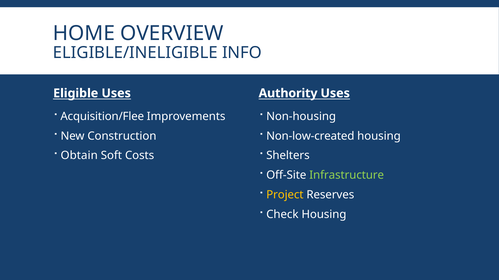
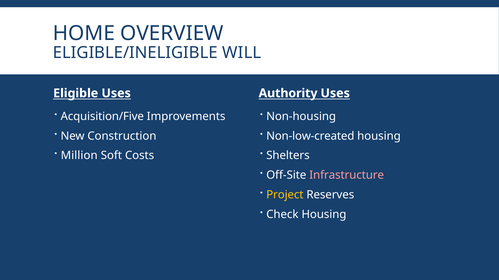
INFO: INFO -> WILL
Acquisition/Flee: Acquisition/Flee -> Acquisition/Five
Obtain: Obtain -> Million
Infrastructure colour: light green -> pink
